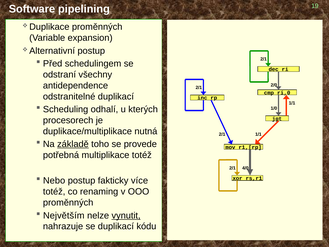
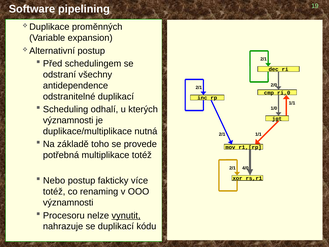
procesorech at (68, 120): procesorech -> významnosti
základě underline: present -> none
proměnných at (68, 202): proměnných -> významnosti
Největším: Největším -> Procesoru
